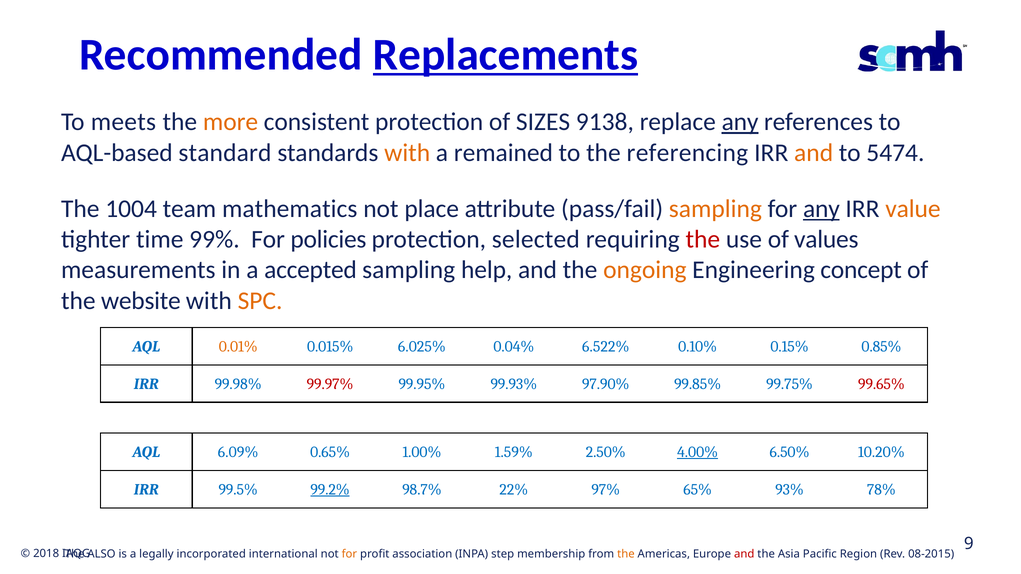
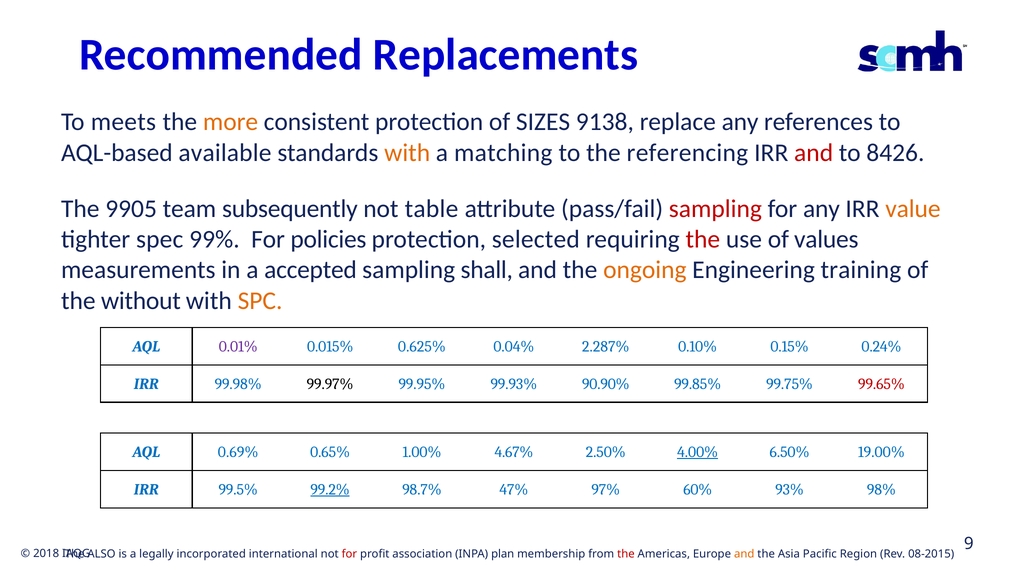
Replacements underline: present -> none
any at (740, 122) underline: present -> none
standard: standard -> available
remained: remained -> matching
and at (814, 153) colour: orange -> red
5474: 5474 -> 8426
1004: 1004 -> 9905
mathematics: mathematics -> subsequently
place: place -> table
sampling at (715, 209) colour: orange -> red
any at (821, 209) underline: present -> none
time: time -> spec
help: help -> shall
concept: concept -> training
website: website -> without
0.01% colour: orange -> purple
6.025%: 6.025% -> 0.625%
6.522%: 6.522% -> 2.287%
0.85%: 0.85% -> 0.24%
99.97% colour: red -> black
97.90%: 97.90% -> 90.90%
6.09%: 6.09% -> 0.69%
1.59%: 1.59% -> 4.67%
10.20%: 10.20% -> 19.00%
22%: 22% -> 47%
65%: 65% -> 60%
78%: 78% -> 98%
for at (349, 554) colour: orange -> red
step: step -> plan
the at (626, 554) colour: orange -> red
and at (744, 554) colour: red -> orange
